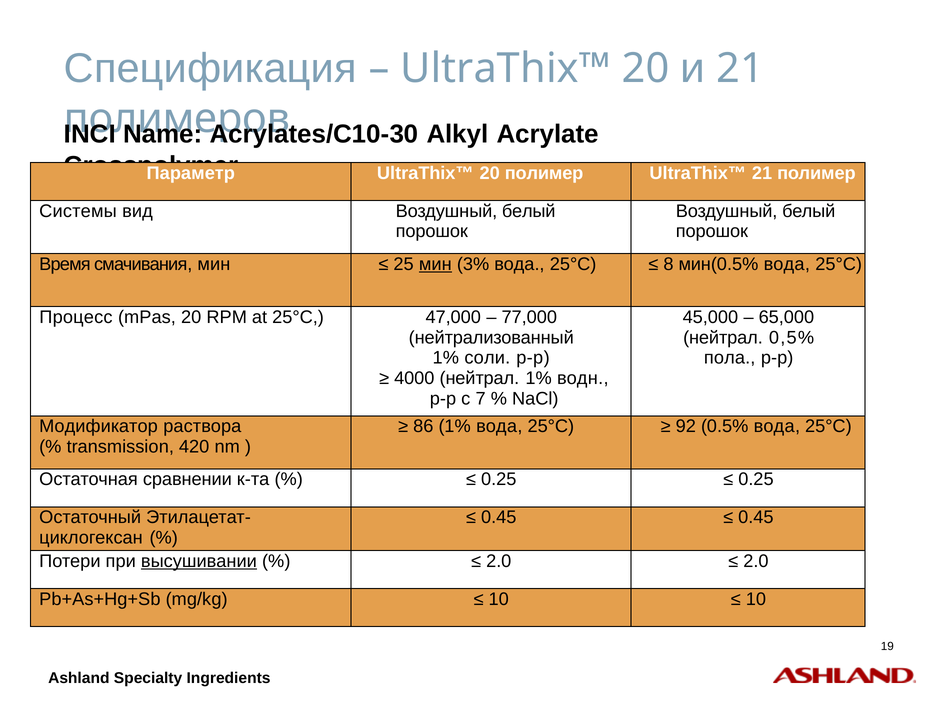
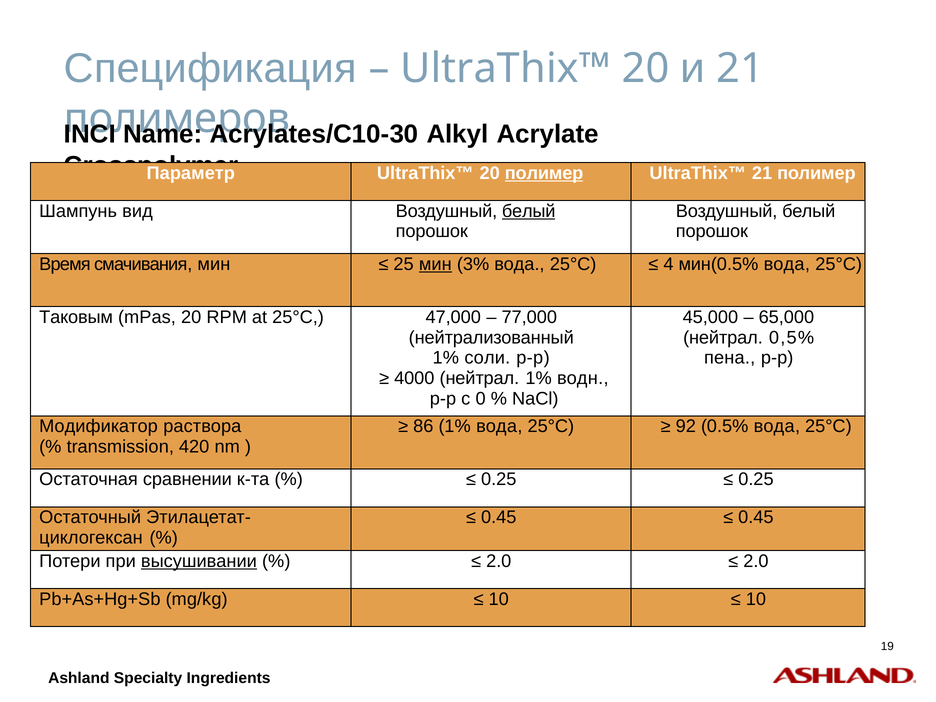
полимер at (544, 173) underline: none -> present
Системы: Системы -> Шампунь
белый at (529, 211) underline: none -> present
8: 8 -> 4
Процесс: Процесс -> Таковым
пола: пола -> пена
7: 7 -> 0
